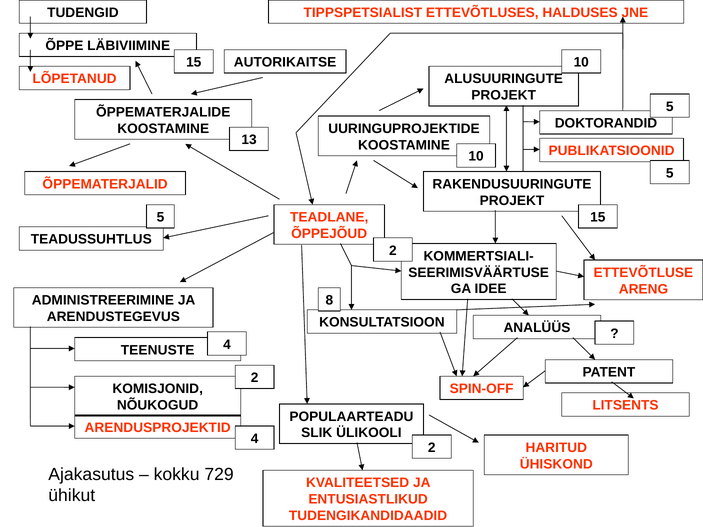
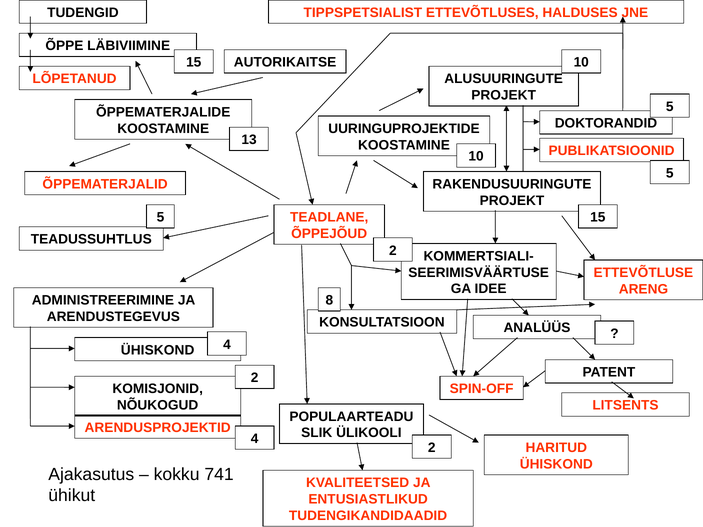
TEENUSTE at (158, 350): TEENUSTE -> ÜHISKOND
729: 729 -> 741
